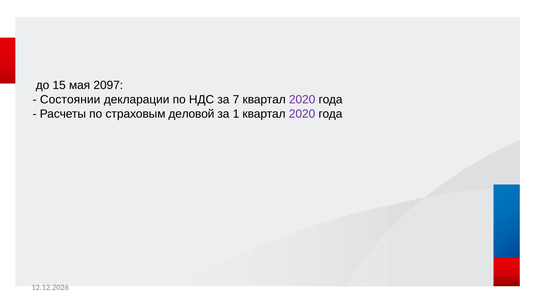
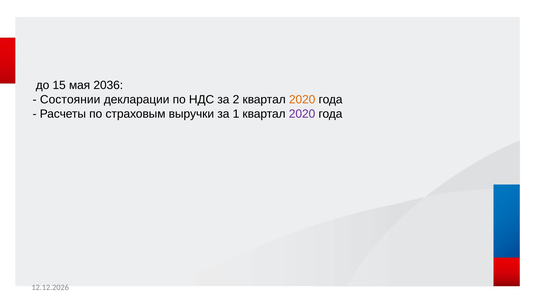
2097: 2097 -> 2036
7: 7 -> 2
2020 at (302, 99) colour: purple -> orange
деловой: деловой -> выручки
